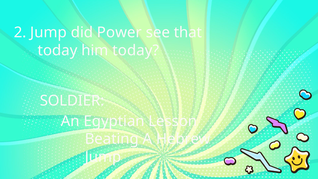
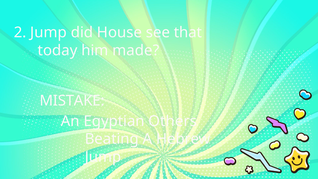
Power: Power -> House
him today: today -> made
SOLDIER: SOLDIER -> MISTAKE
Lesson: Lesson -> Others
